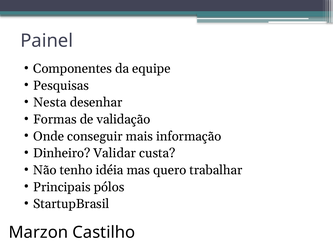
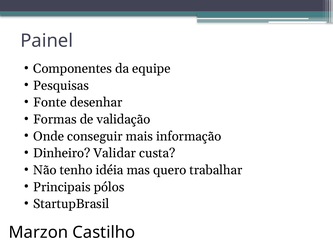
Nesta: Nesta -> Fonte
